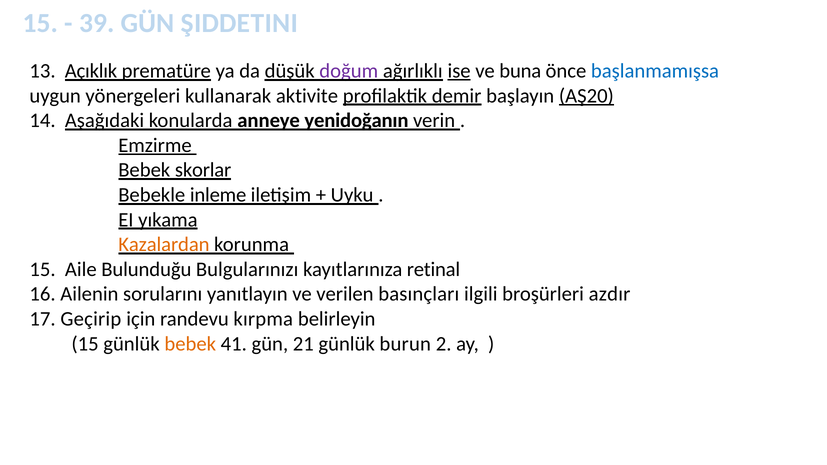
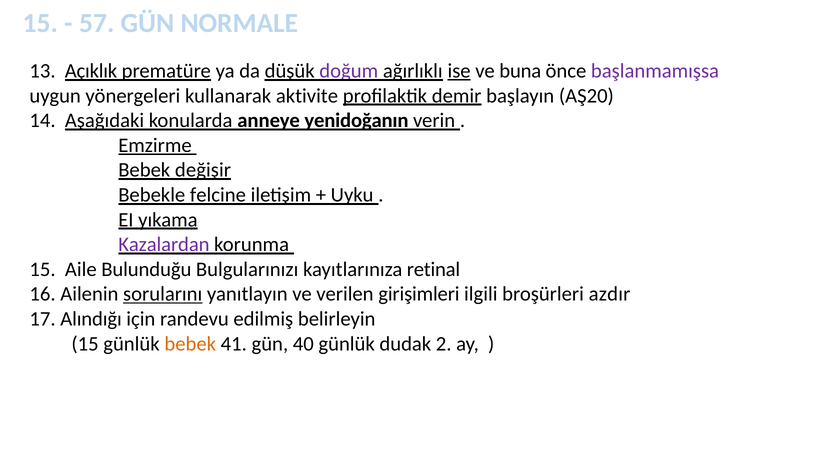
39: 39 -> 57
ŞIDDETINI: ŞIDDETINI -> NORMALE
başlanmamışsa colour: blue -> purple
AŞ20 underline: present -> none
skorlar: skorlar -> değişir
inleme: inleme -> felcine
Kazalardan colour: orange -> purple
sorularını underline: none -> present
basınçları: basınçları -> girişimleri
Geçirip: Geçirip -> Alındığı
kırpma: kırpma -> edilmiş
21: 21 -> 40
burun: burun -> dudak
